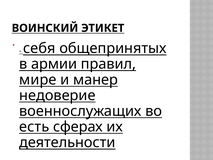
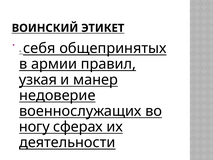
мире: мире -> узкая
есть: есть -> ногу
